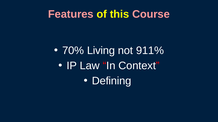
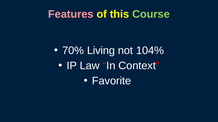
Course colour: pink -> light green
911%: 911% -> 104%
Defining: Defining -> Favorite
